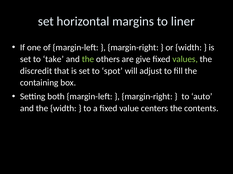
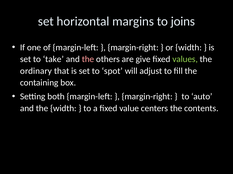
liner: liner -> joins
the at (88, 59) colour: light green -> pink
discredit: discredit -> ordinary
